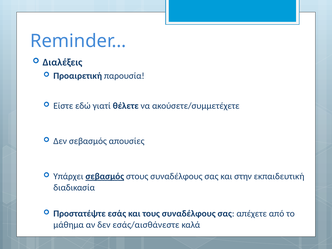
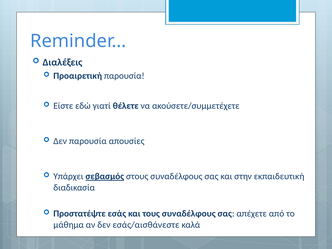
Δεν σεβασμός: σεβασμός -> παρουσία
